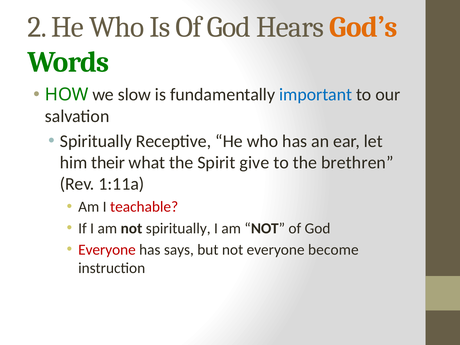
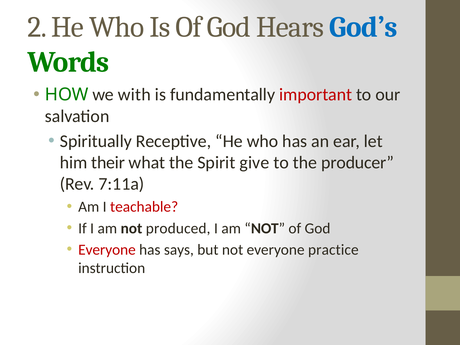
God’s colour: orange -> blue
slow: slow -> with
important colour: blue -> red
brethren: brethren -> producer
1:11a: 1:11a -> 7:11a
not spiritually: spiritually -> produced
become: become -> practice
